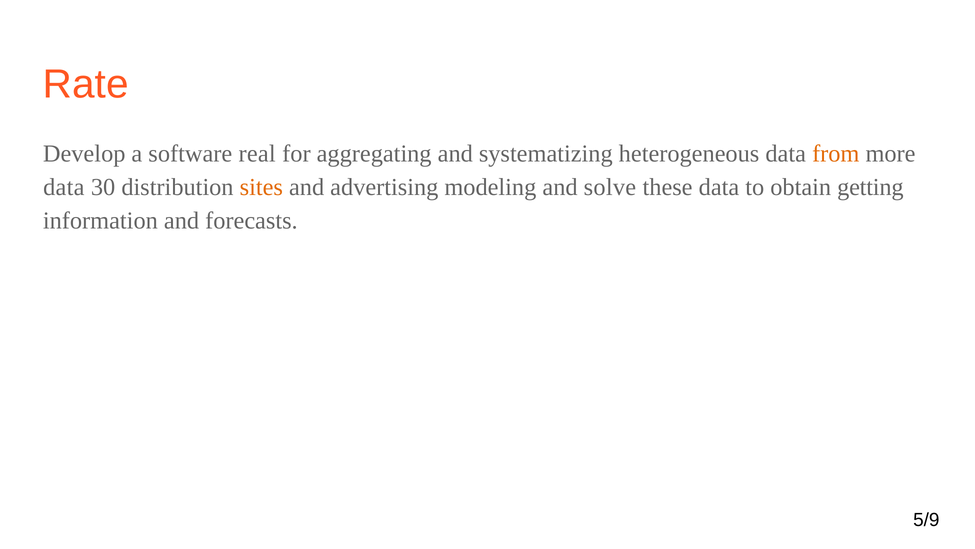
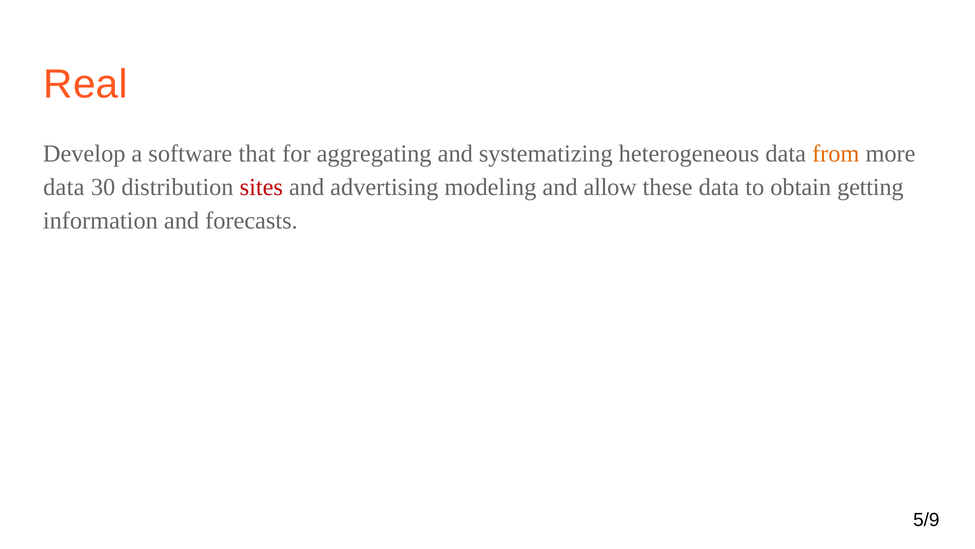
Rate: Rate -> Real
real: real -> that
sites colour: orange -> red
solve: solve -> allow
